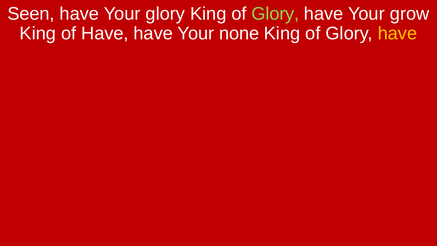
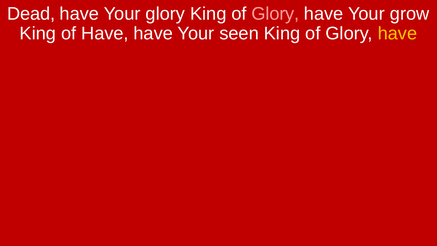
Seen: Seen -> Dead
Glory at (275, 14) colour: light green -> pink
none: none -> seen
